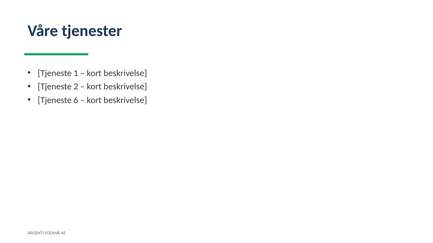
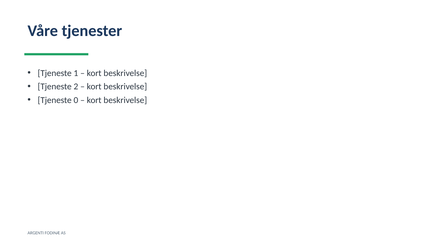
6: 6 -> 0
